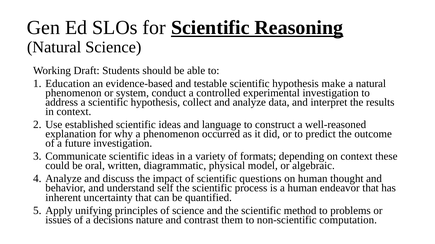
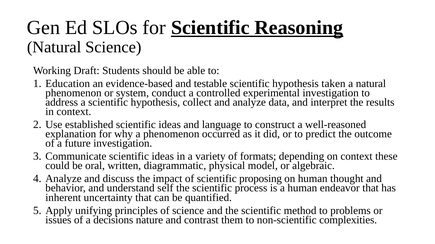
make: make -> taken
questions: questions -> proposing
computation: computation -> complexities
